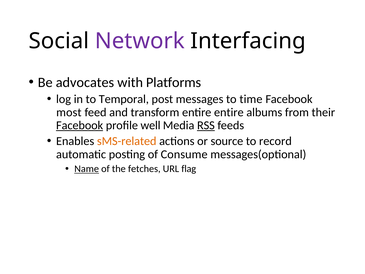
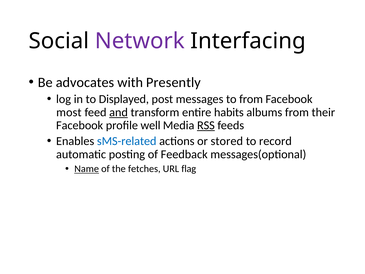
Platforms: Platforms -> Presently
Temporal: Temporal -> Displayed
to time: time -> from
and underline: none -> present
entire entire: entire -> habits
Facebook at (80, 125) underline: present -> none
sMS-related colour: orange -> blue
source: source -> stored
Consume: Consume -> Feedback
